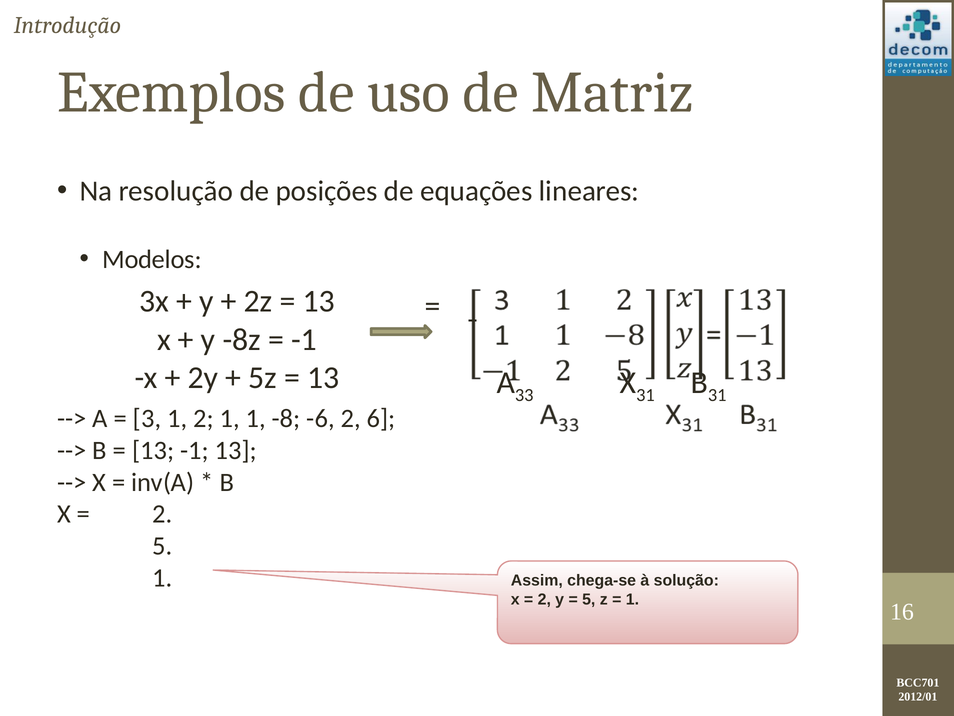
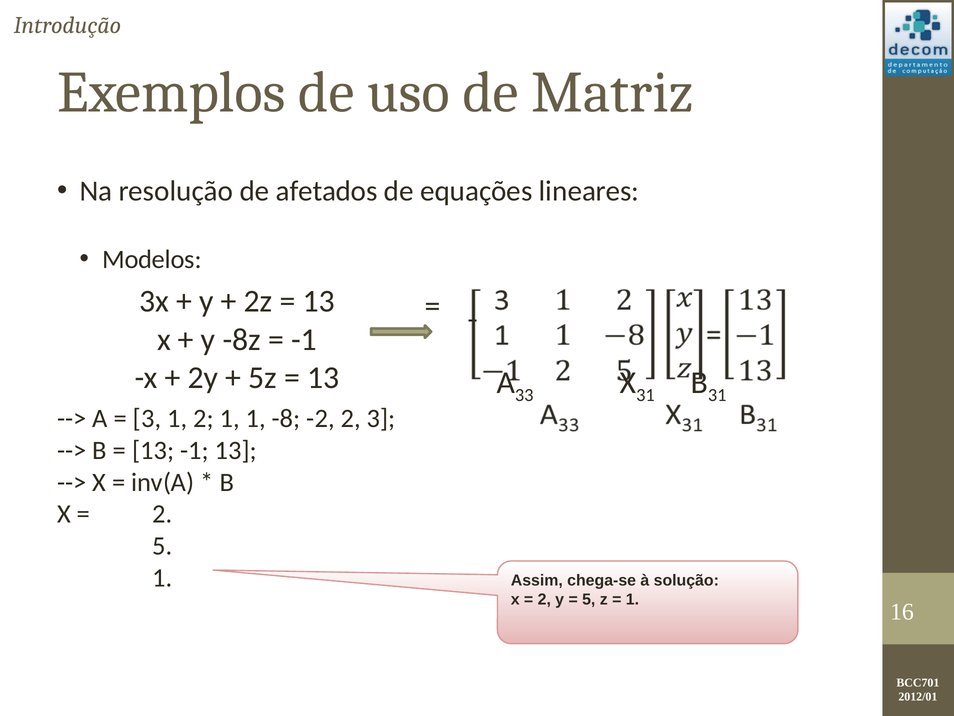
posições: posições -> afetados
-6: -6 -> -2
2 6: 6 -> 3
